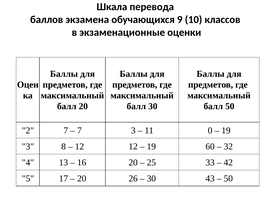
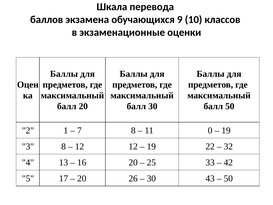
2 7: 7 -> 1
7 3: 3 -> 8
60: 60 -> 22
